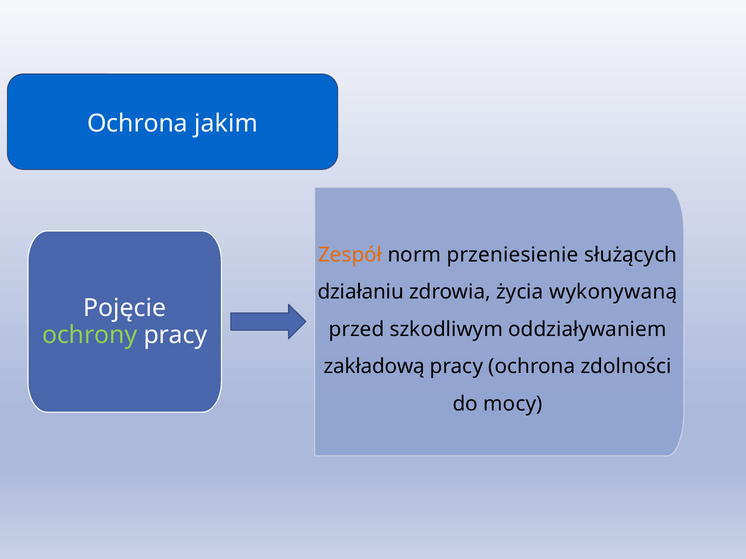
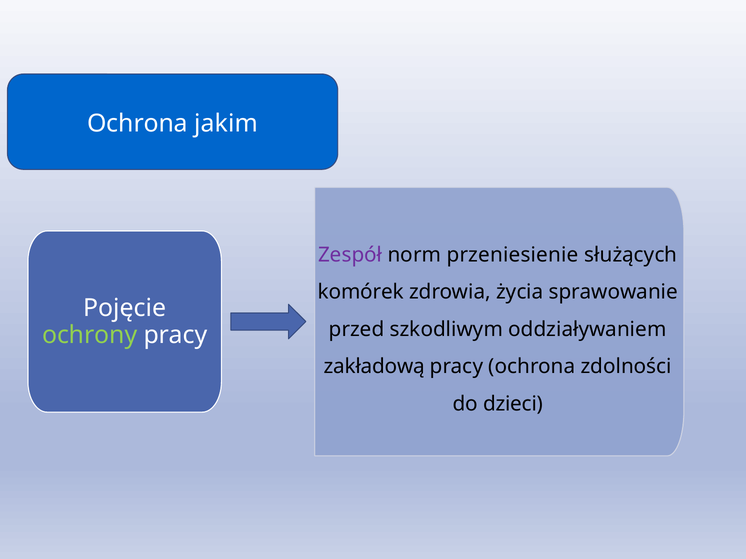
Zespół colour: orange -> purple
działaniu: działaniu -> komórek
wykonywaną: wykonywaną -> sprawowanie
mocy: mocy -> dzieci
